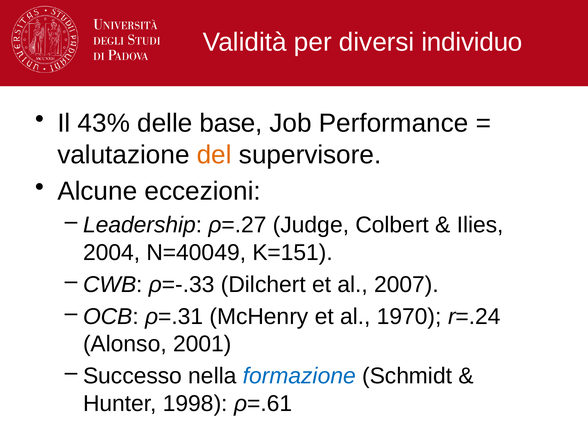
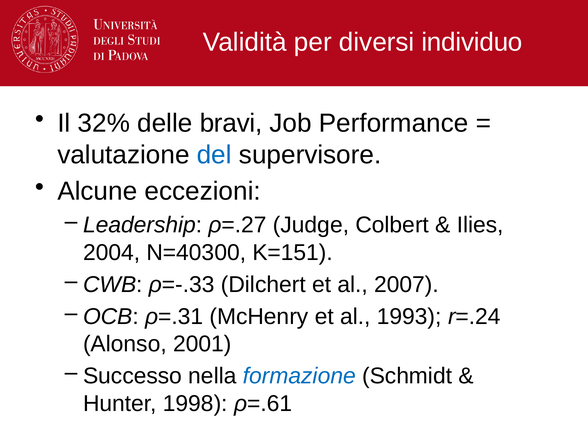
43%: 43% -> 32%
base: base -> bravi
del colour: orange -> blue
N=40049: N=40049 -> N=40300
1970: 1970 -> 1993
